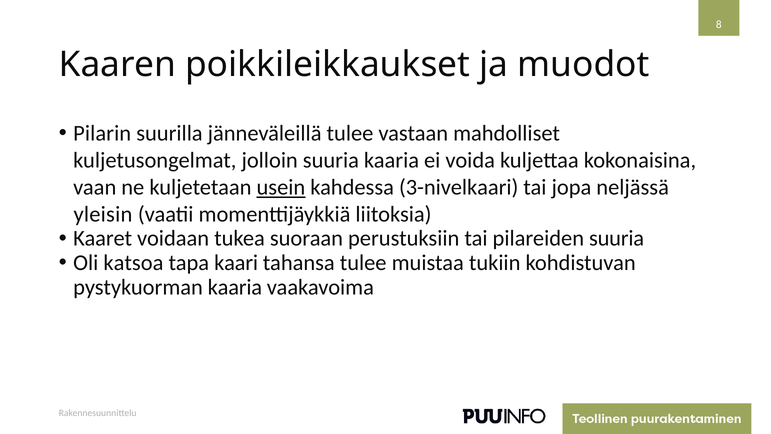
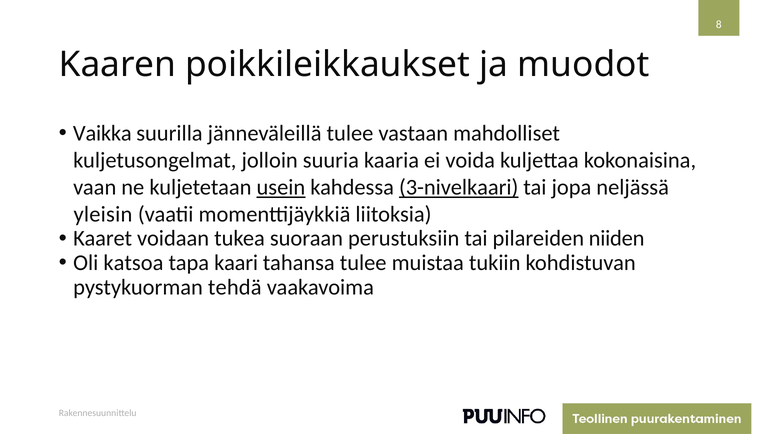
Pilarin: Pilarin -> Vaikka
3-nivelkaari underline: none -> present
pilareiden suuria: suuria -> niiden
pystykuorman kaaria: kaaria -> tehdä
